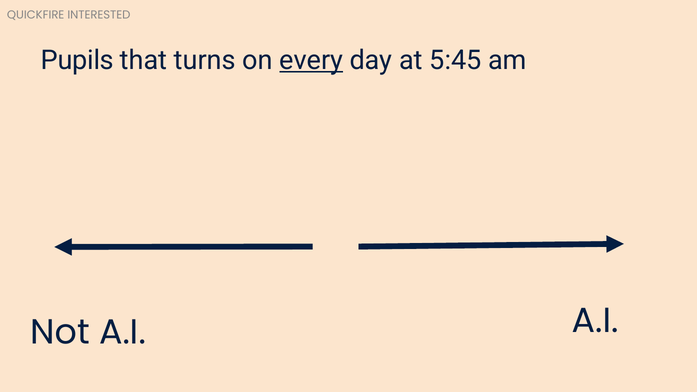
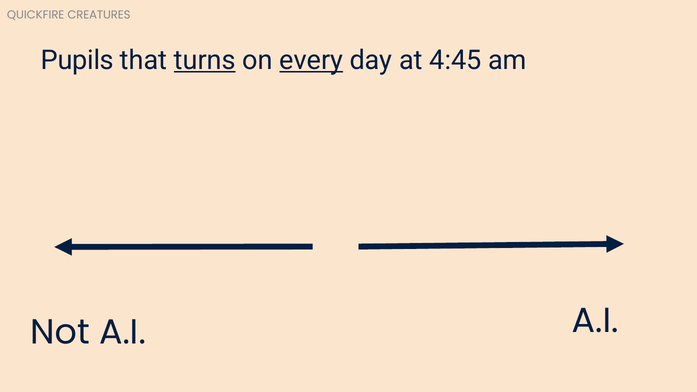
INTERESTED: INTERESTED -> CREATURES
turns underline: none -> present
5:45: 5:45 -> 4:45
